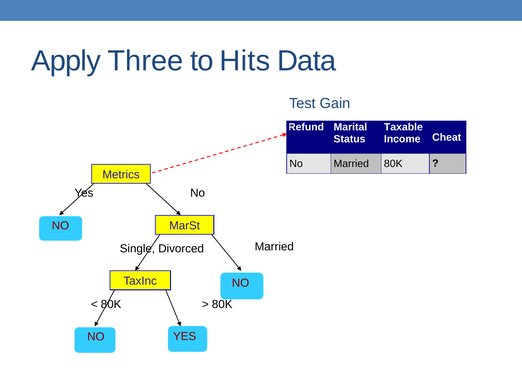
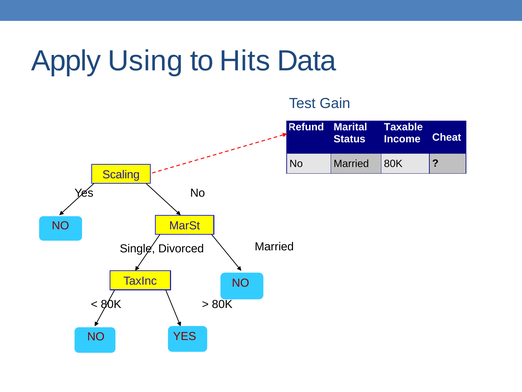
Three: Three -> Using
Metrics: Metrics -> Scaling
